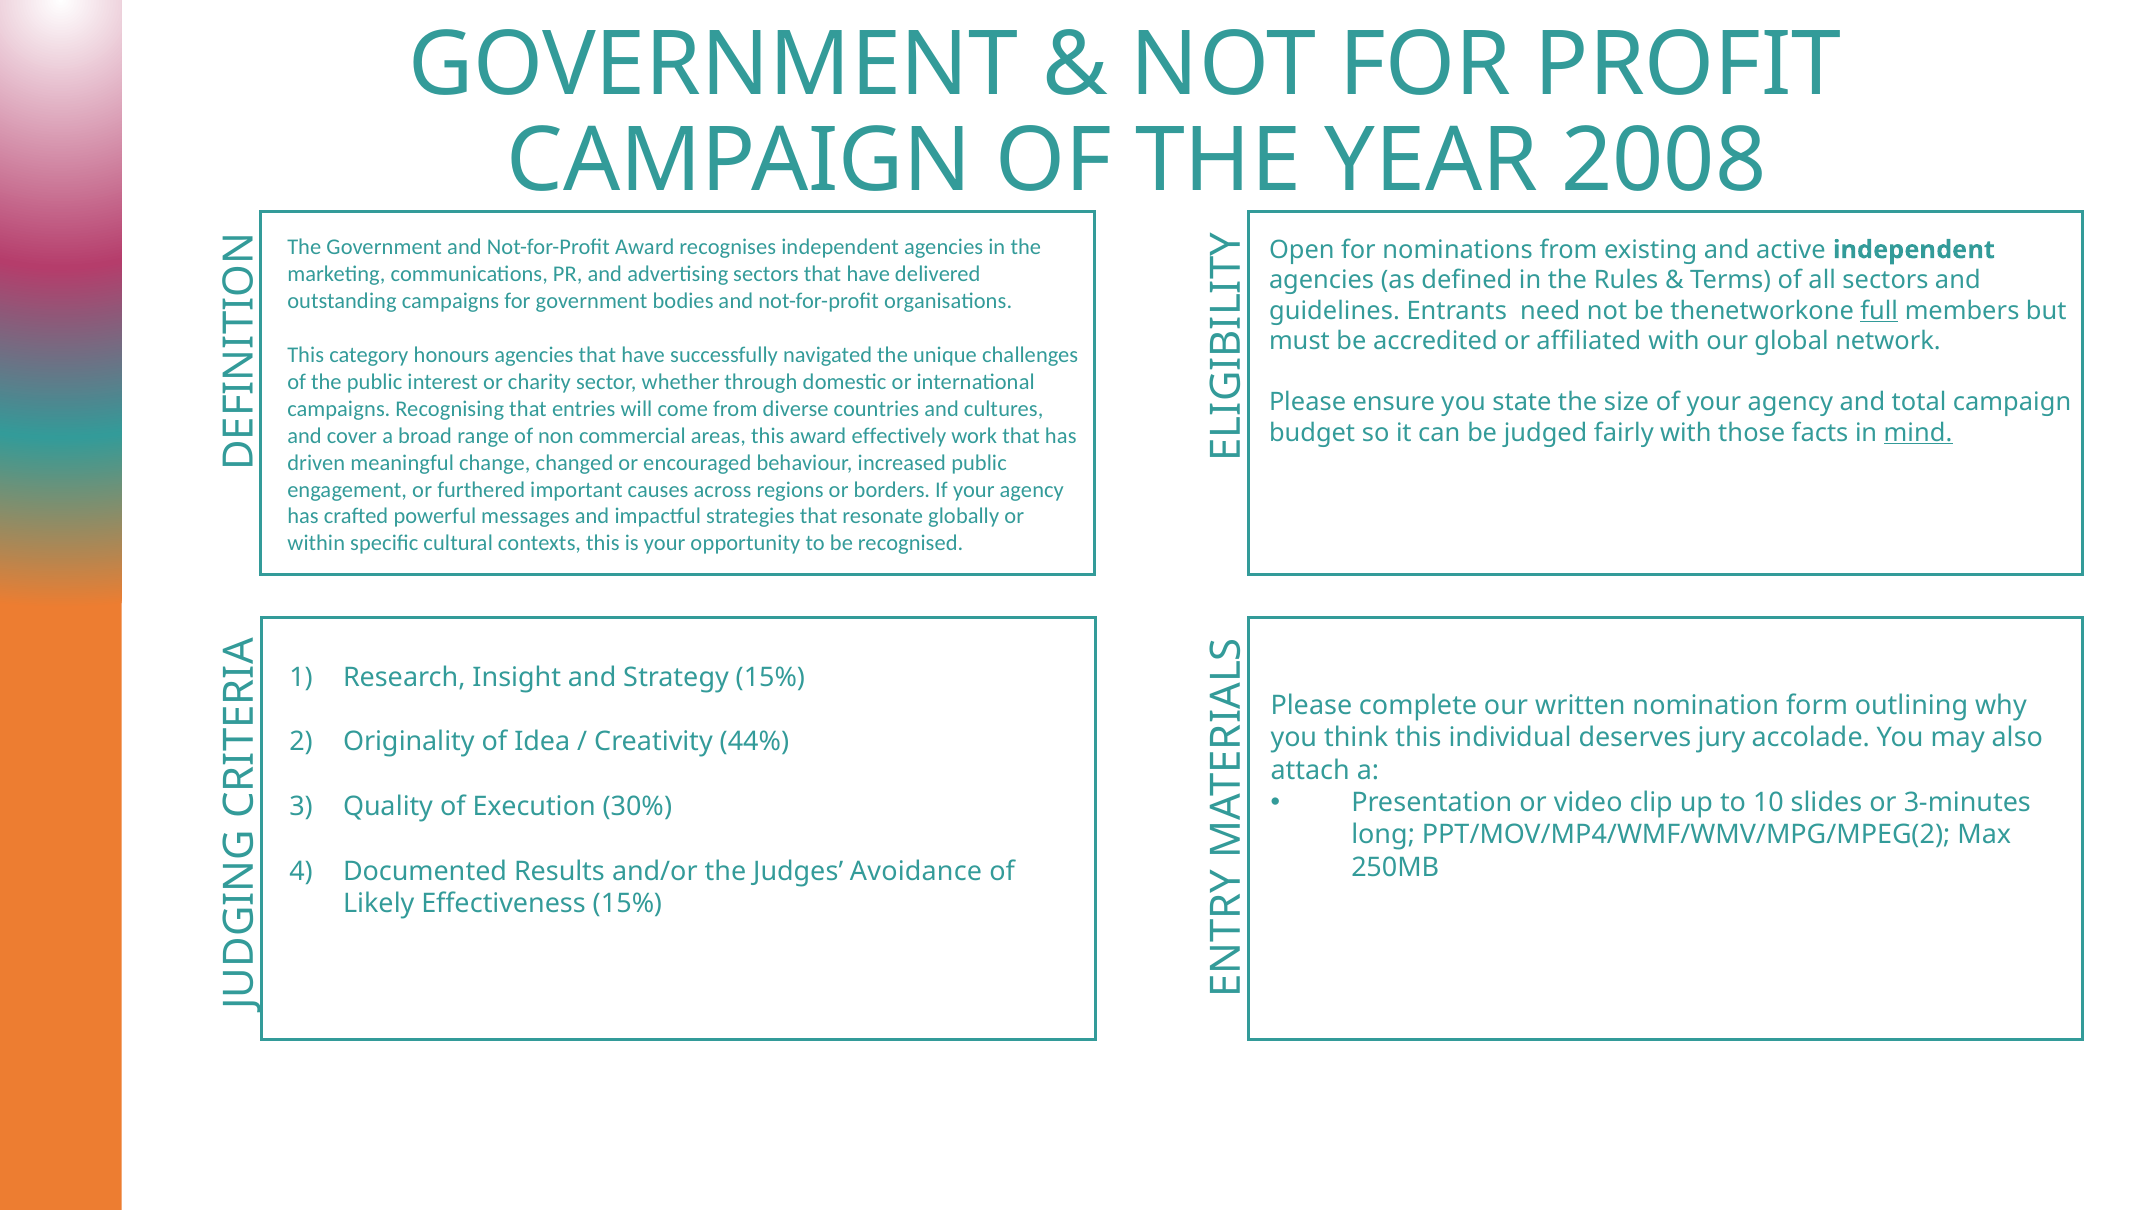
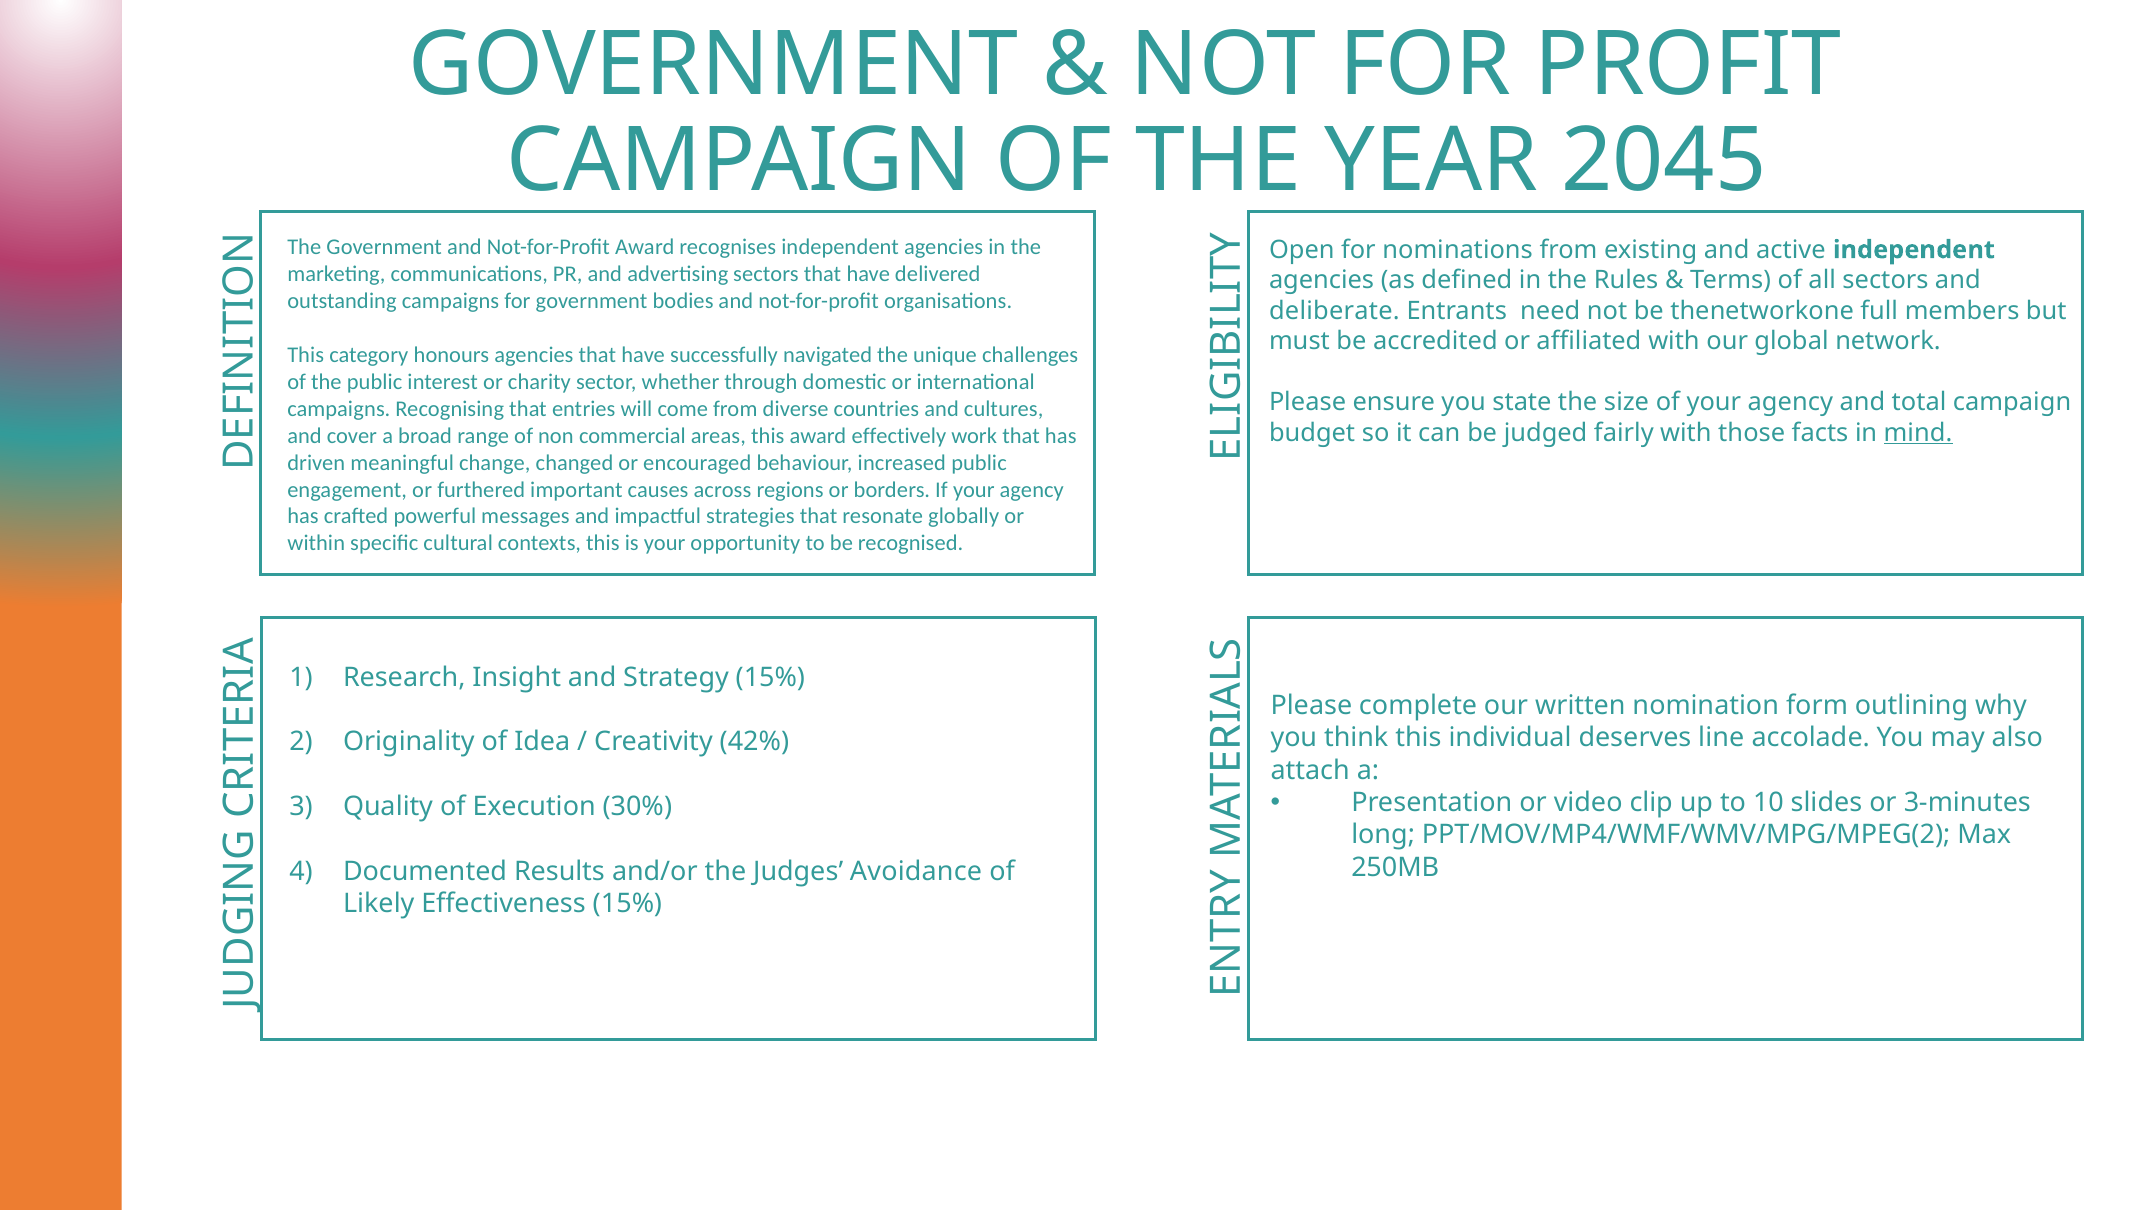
2008: 2008 -> 2045
guidelines: guidelines -> deliberate
full underline: present -> none
jury: jury -> line
44%: 44% -> 42%
